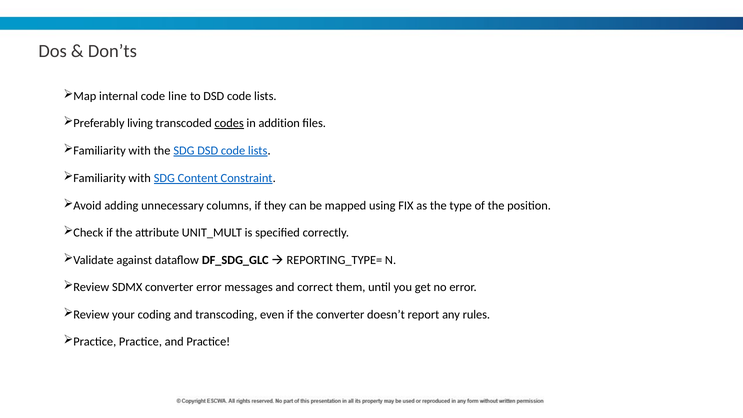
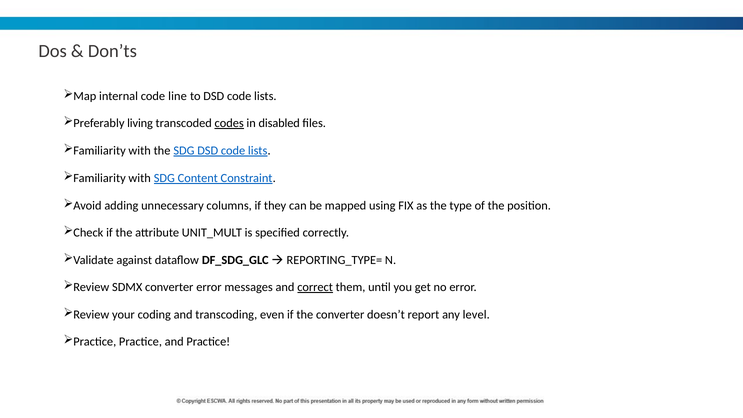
addition: addition -> disabled
correct underline: none -> present
rules: rules -> level
